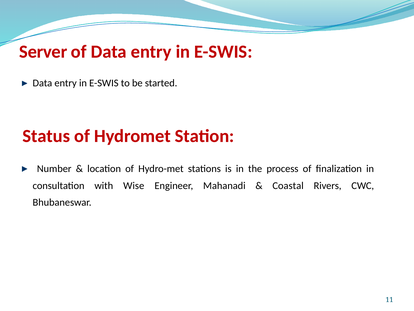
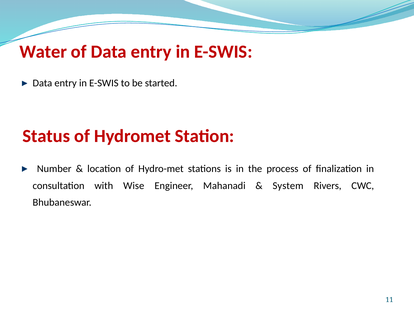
Server: Server -> Water
Coastal: Coastal -> System
